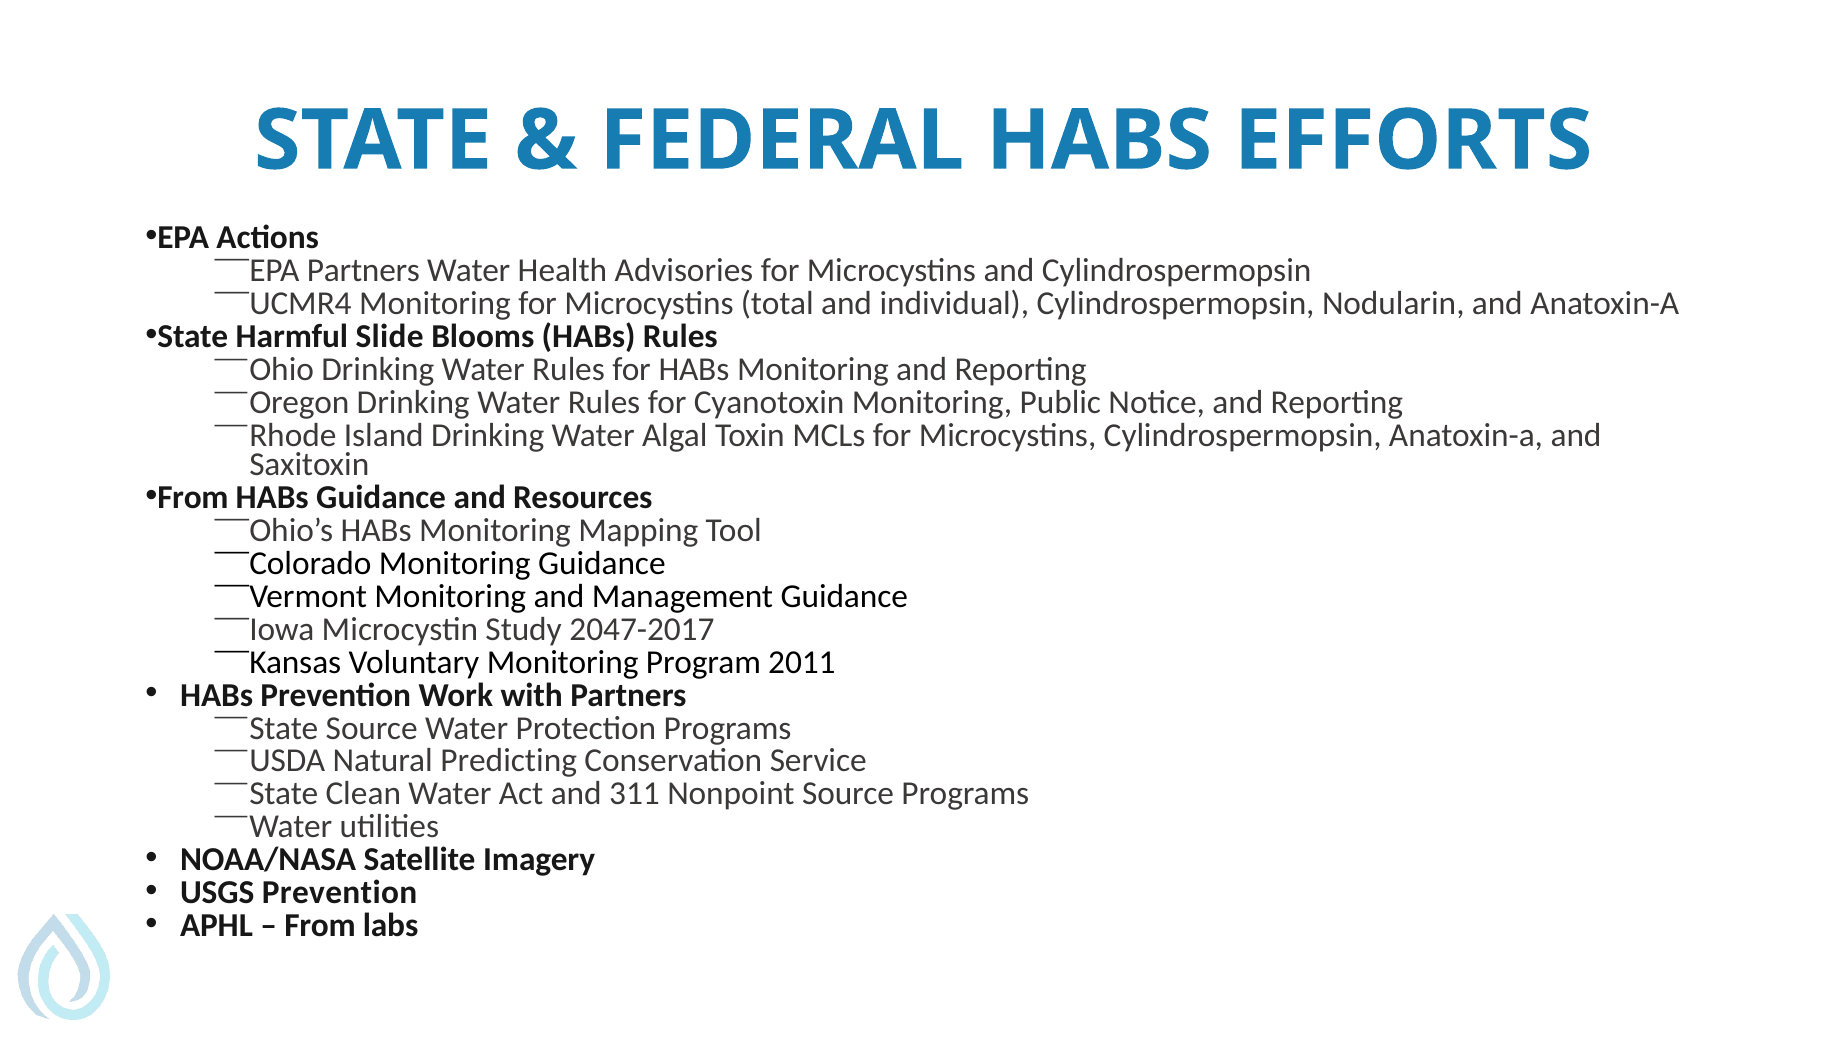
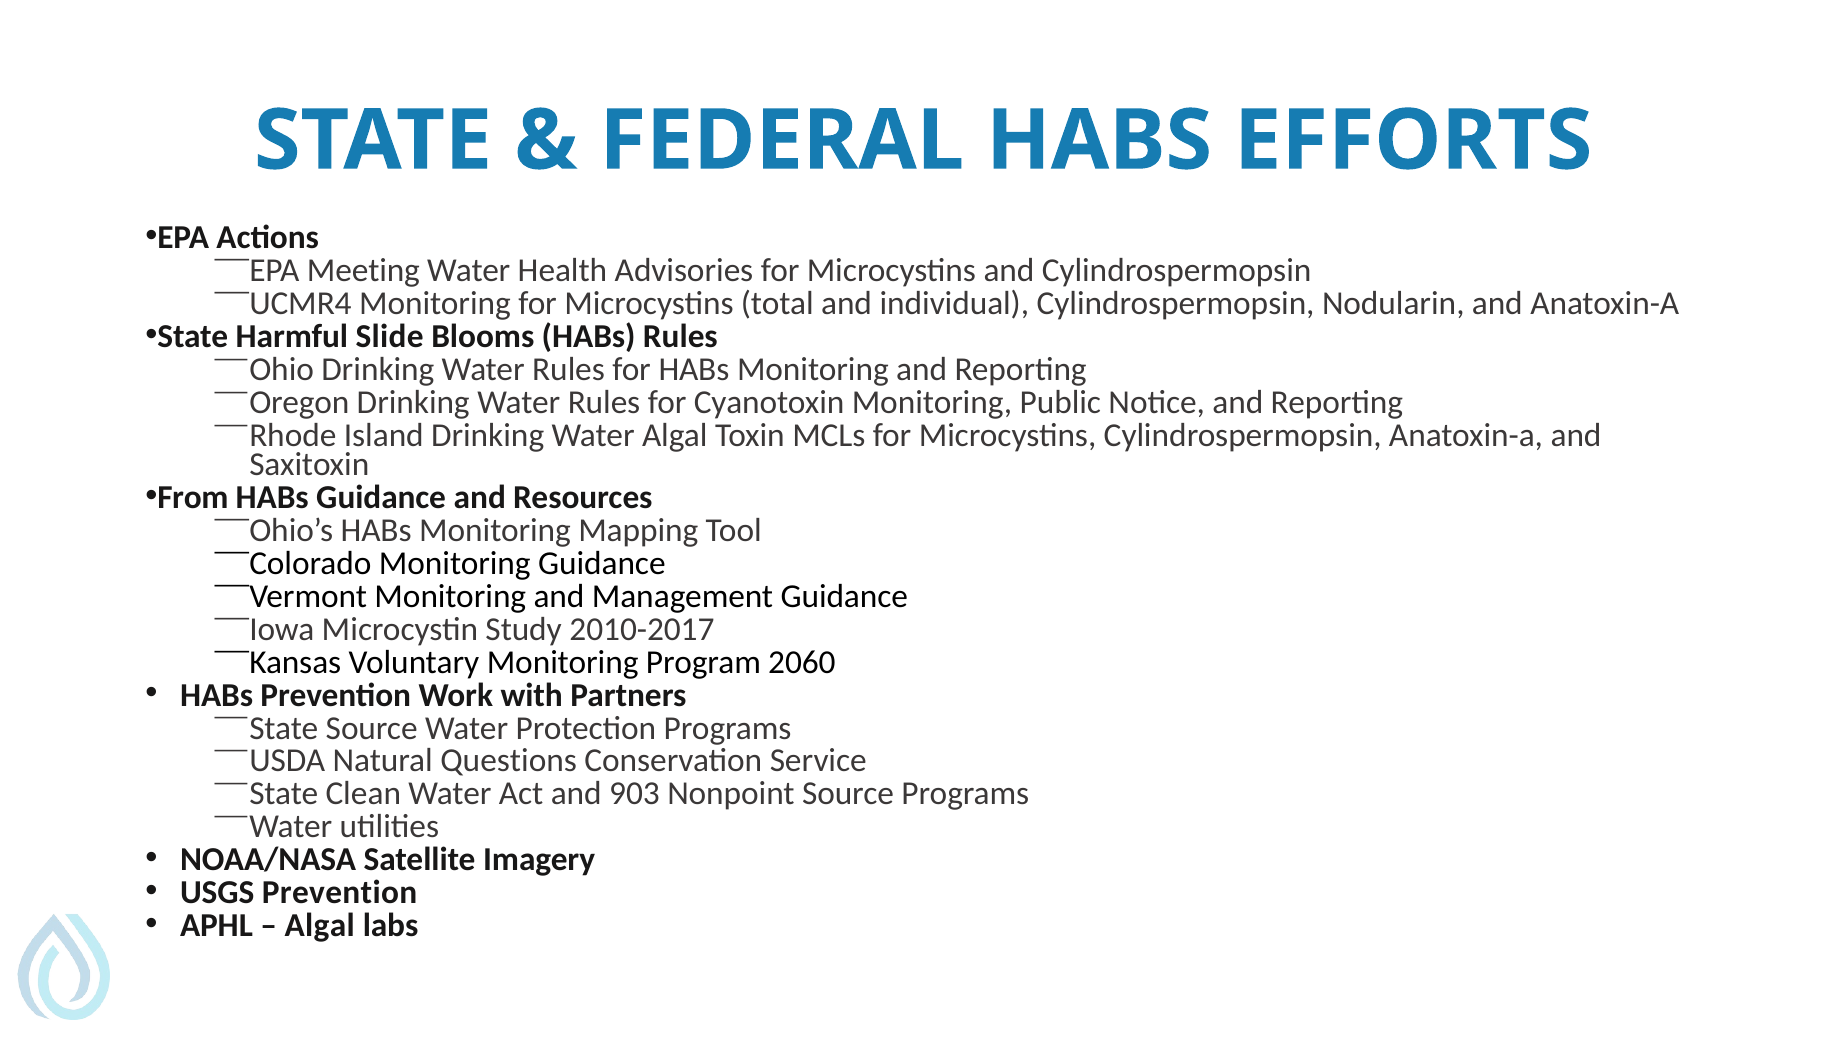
Partners at (363, 271): Partners -> Meeting
2047-2017: 2047-2017 -> 2010-2017
2011: 2011 -> 2060
Predicting: Predicting -> Questions
311: 311 -> 903
From at (320, 926): From -> Algal
